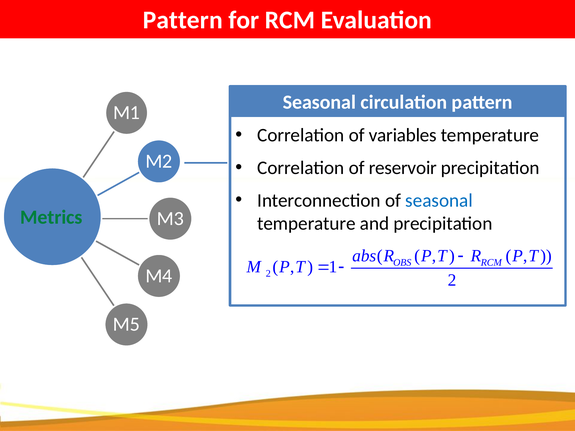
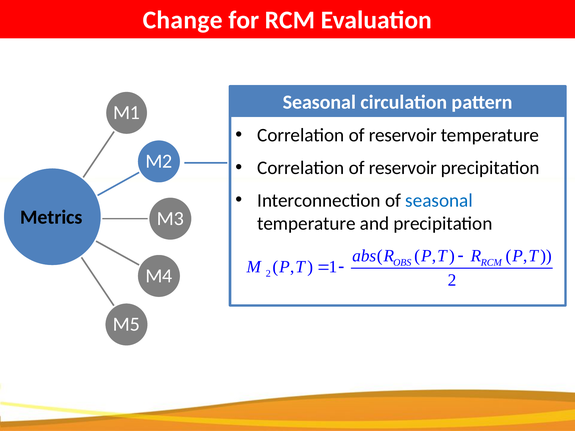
Pattern at (183, 20): Pattern -> Change
variables at (403, 135): variables -> reservoir
Metrics colour: green -> black
